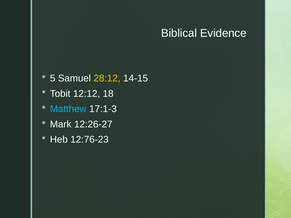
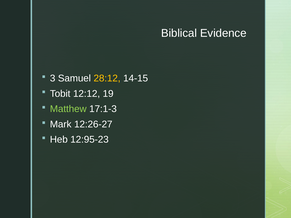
5: 5 -> 3
18: 18 -> 19
Matthew colour: light blue -> light green
12:76-23: 12:76-23 -> 12:95-23
